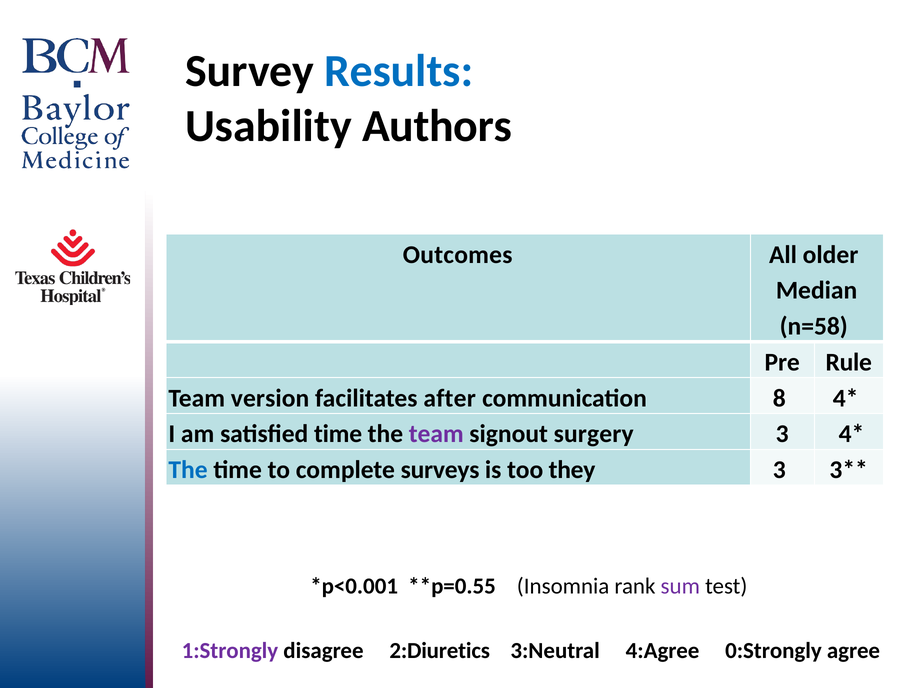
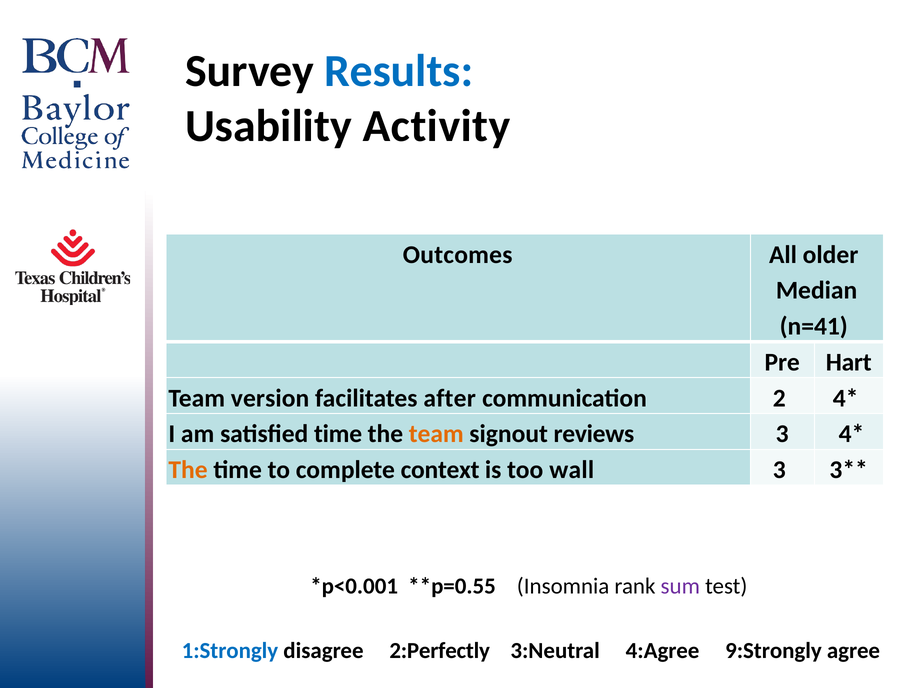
Authors: Authors -> Activity
n=58: n=58 -> n=41
Rule: Rule -> Hart
8: 8 -> 2
team at (436, 434) colour: purple -> orange
surgery: surgery -> reviews
The at (188, 470) colour: blue -> orange
surveys: surveys -> context
they: they -> wall
1:Strongly colour: purple -> blue
2:Diuretics: 2:Diuretics -> 2:Perfectly
0:Strongly: 0:Strongly -> 9:Strongly
